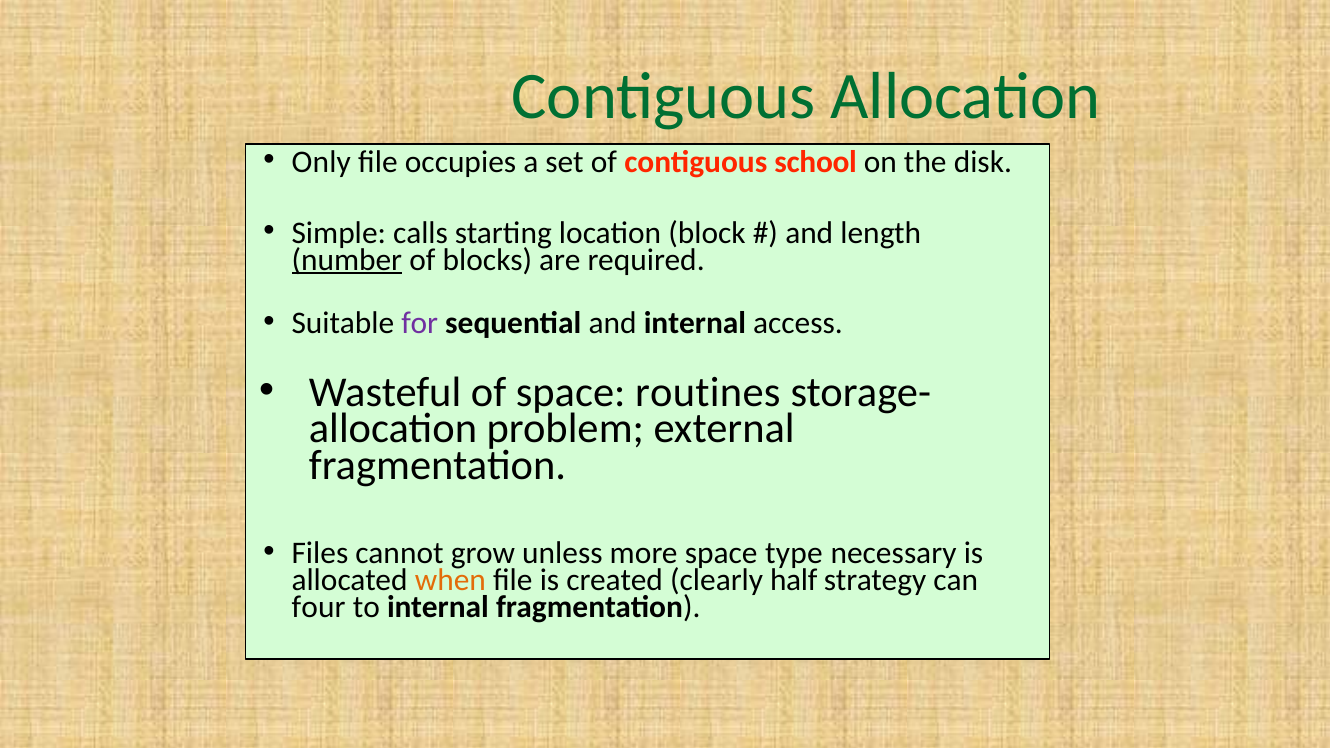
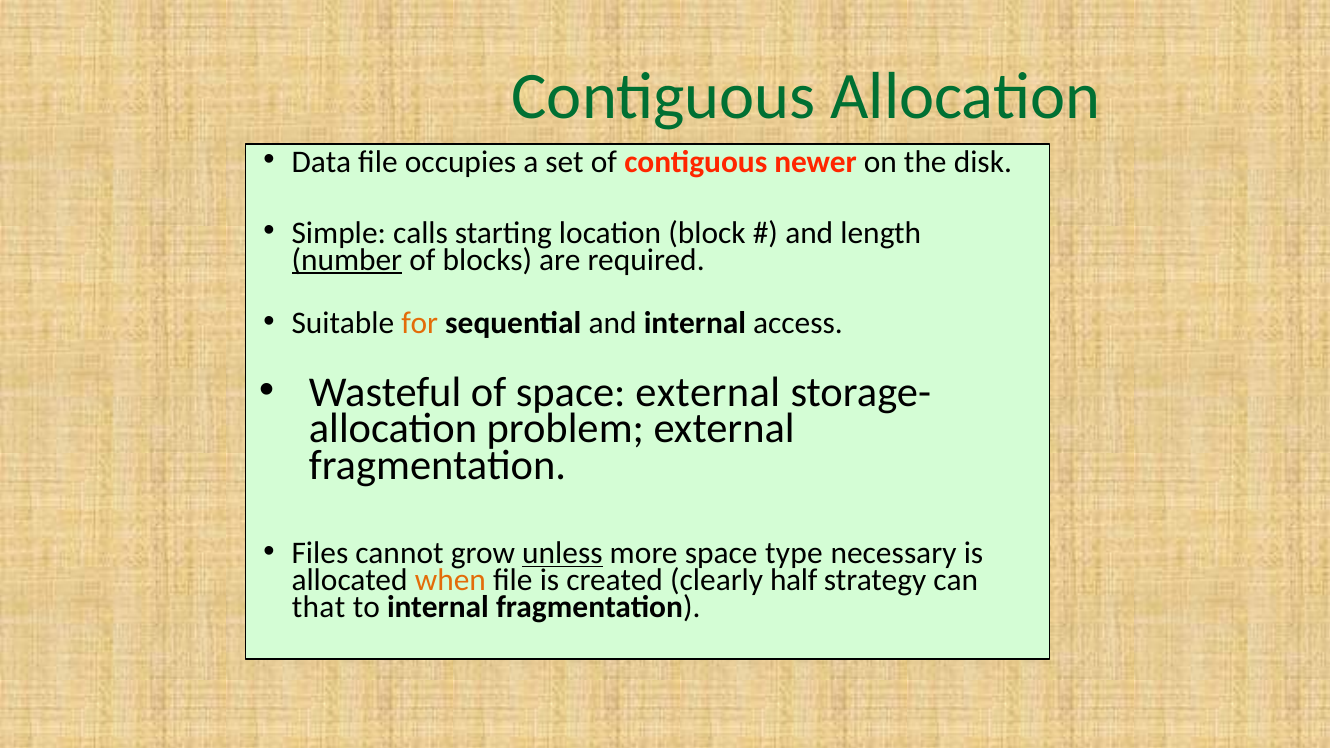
Only: Only -> Data
school: school -> newer
for colour: purple -> orange
space routines: routines -> external
unless underline: none -> present
four: four -> that
